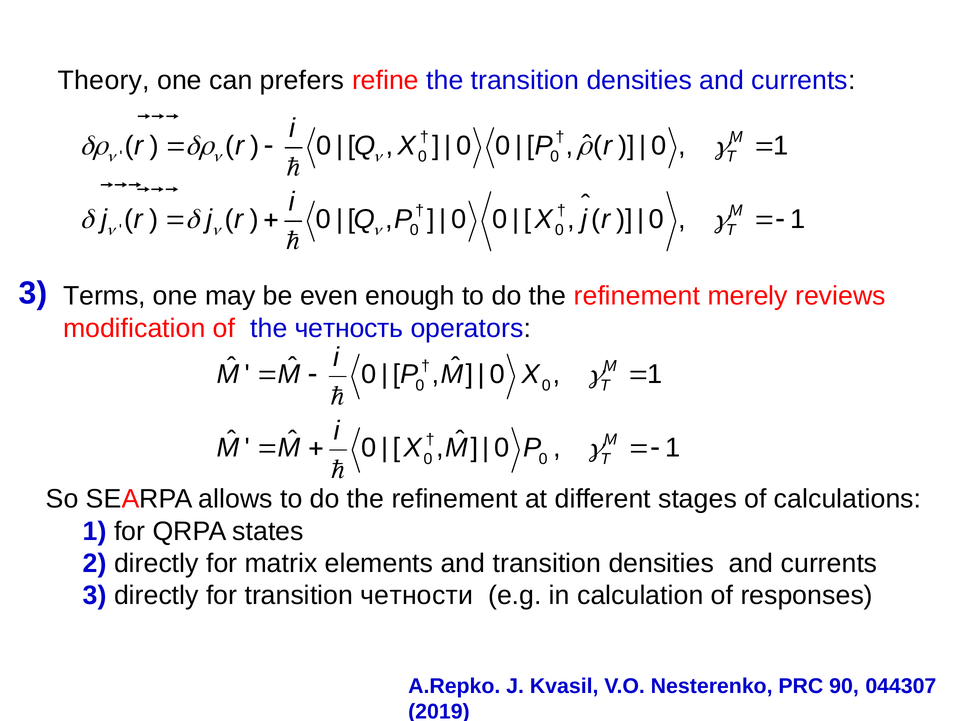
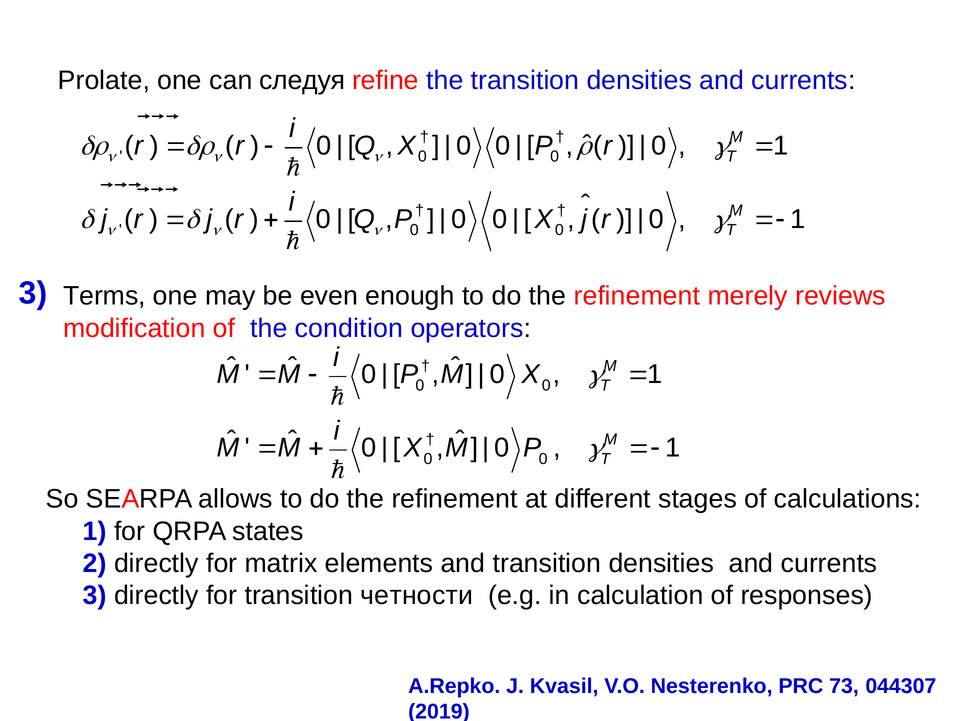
Theory: Theory -> Prolate
prefers: prefers -> следуя
четность: четность -> condition
90: 90 -> 73
